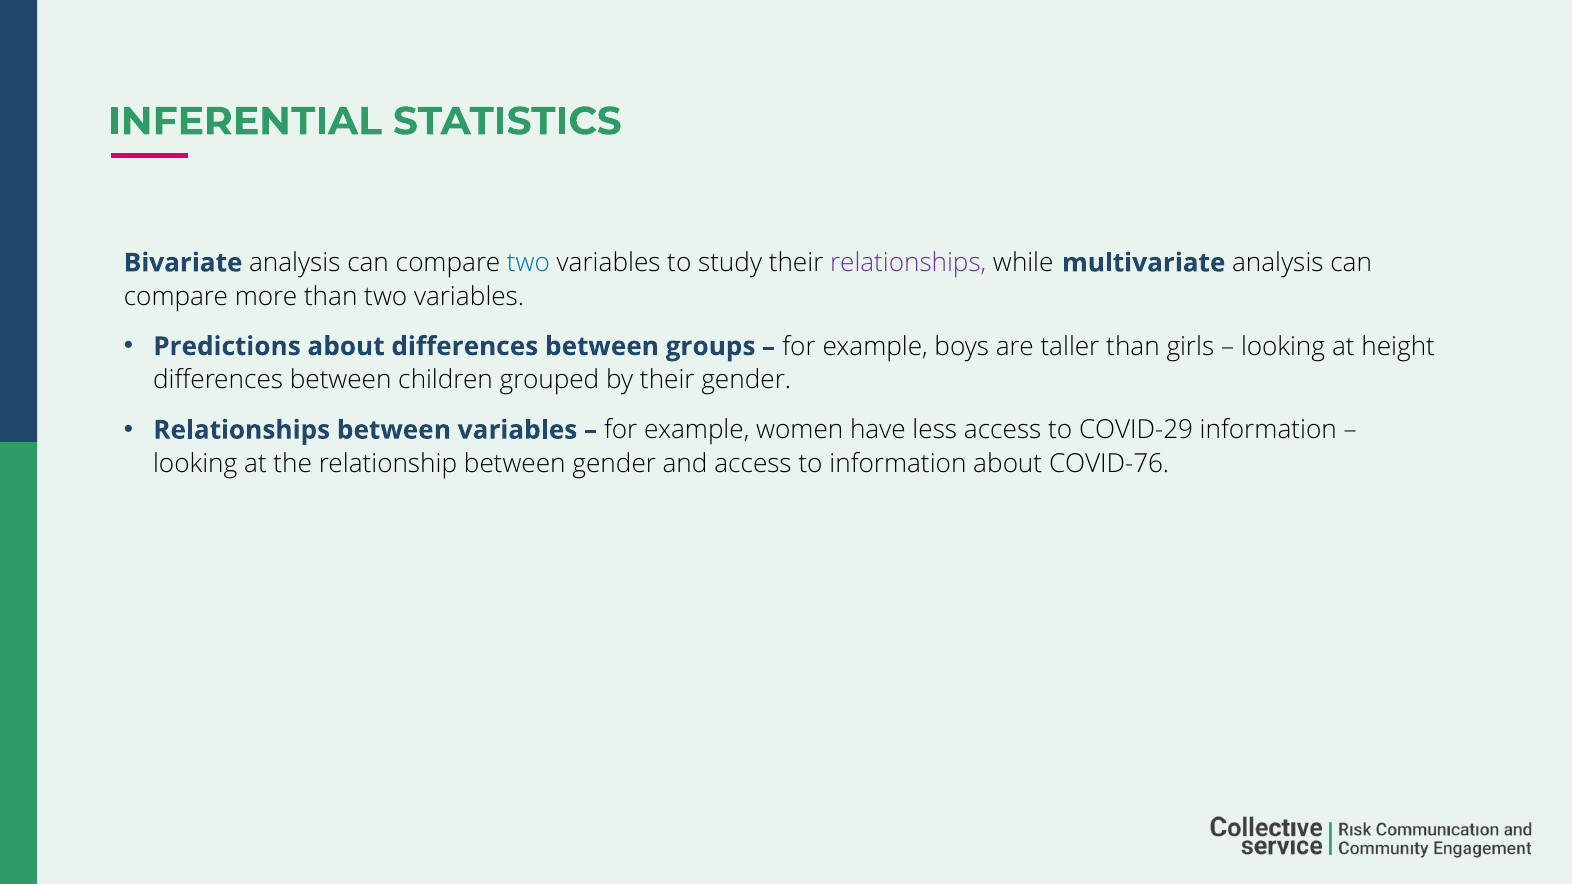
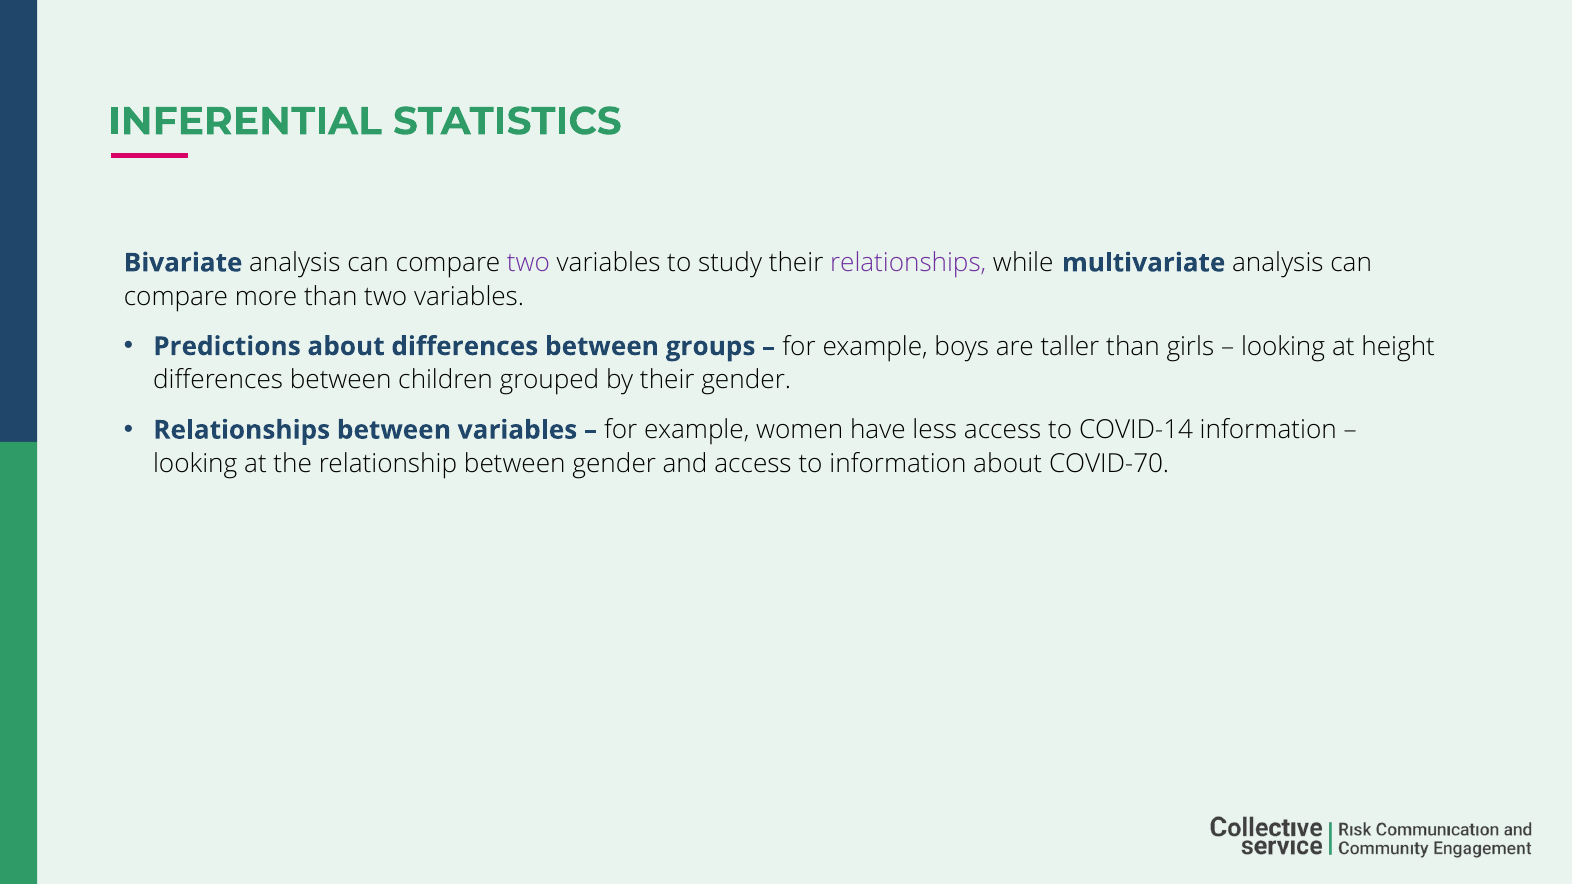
two at (528, 263) colour: blue -> purple
COVID-29: COVID-29 -> COVID-14
COVID-76: COVID-76 -> COVID-70
